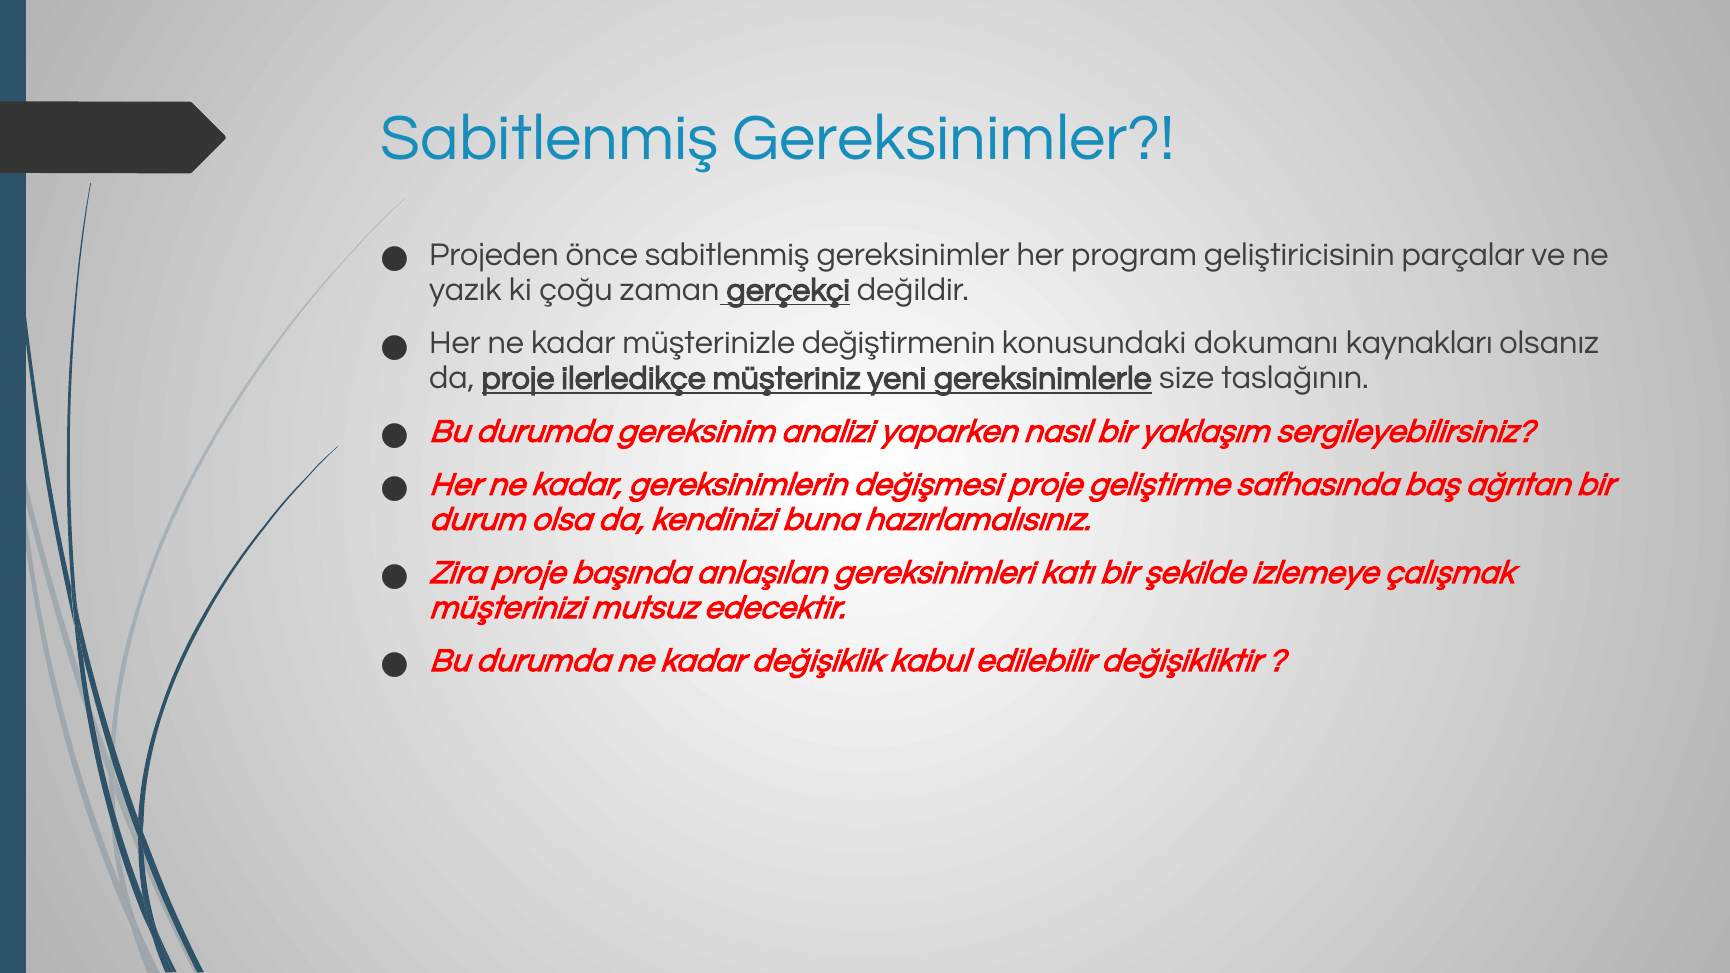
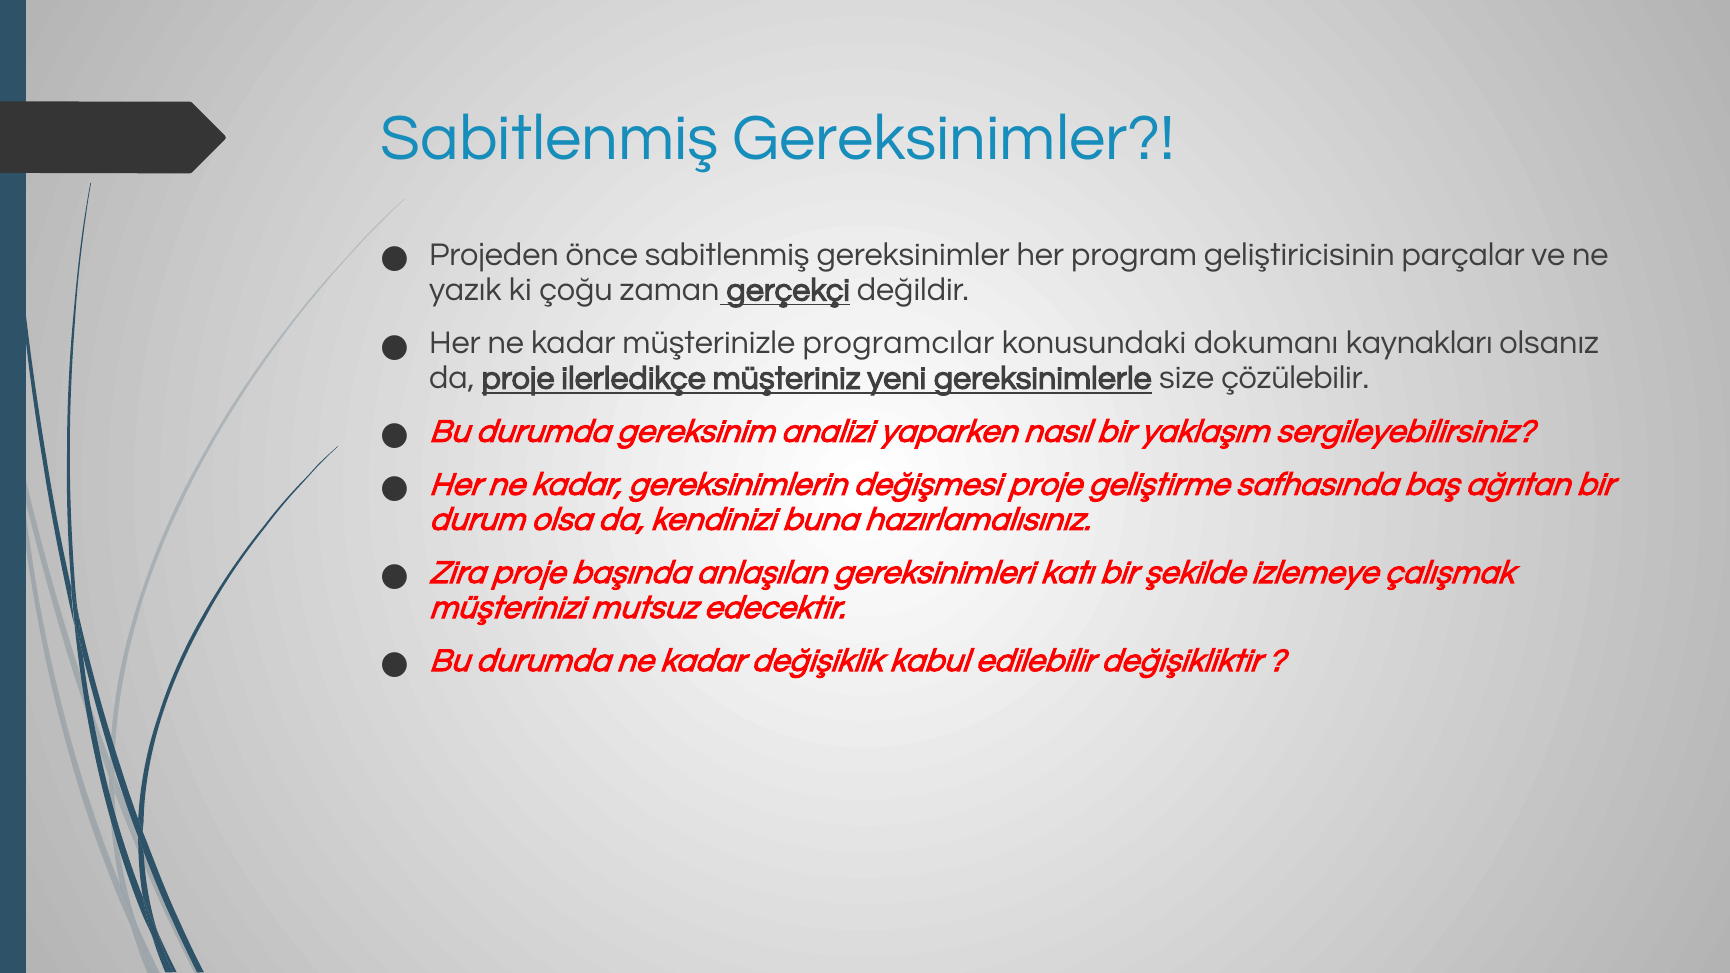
değiştirmenin: değiştirmenin -> programcılar
taslağının: taslağının -> çözülebilir
